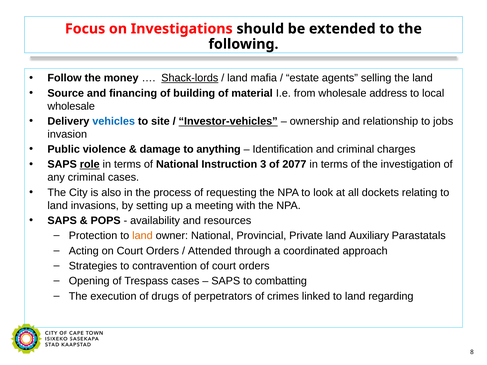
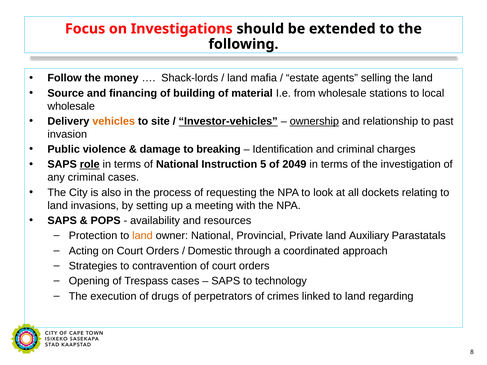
Shack-lords underline: present -> none
address: address -> stations
vehicles colour: blue -> orange
ownership underline: none -> present
jobs: jobs -> past
anything: anything -> breaking
3: 3 -> 5
2077: 2077 -> 2049
Attended: Attended -> Domestic
combatting: combatting -> technology
